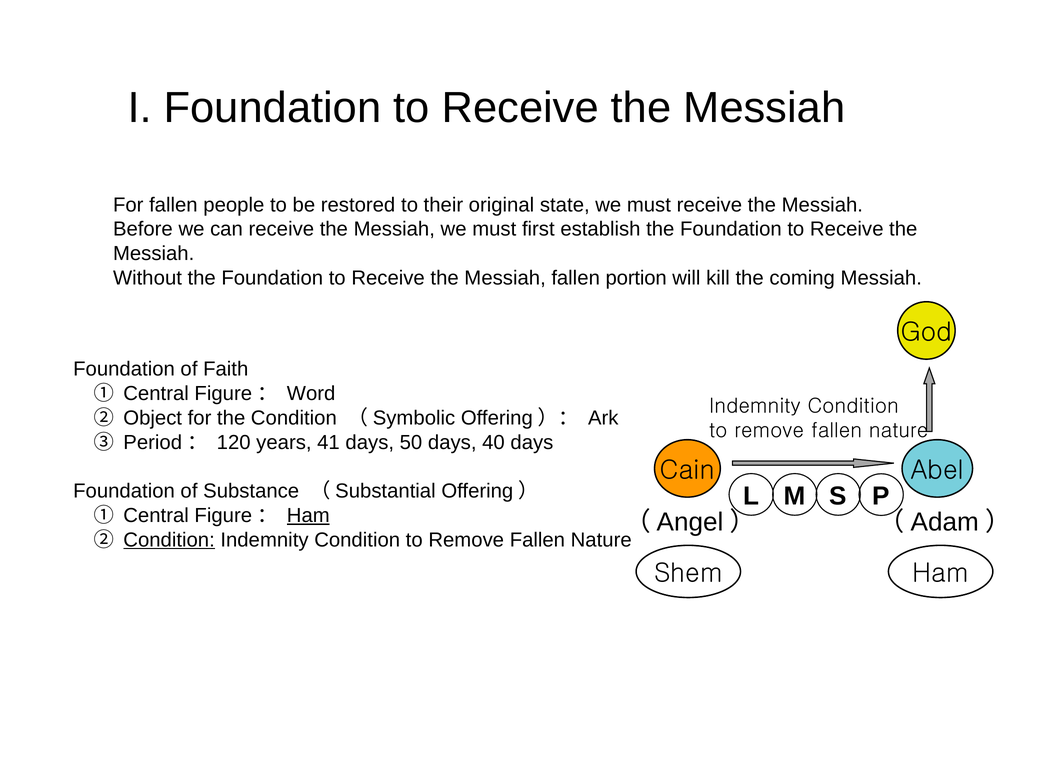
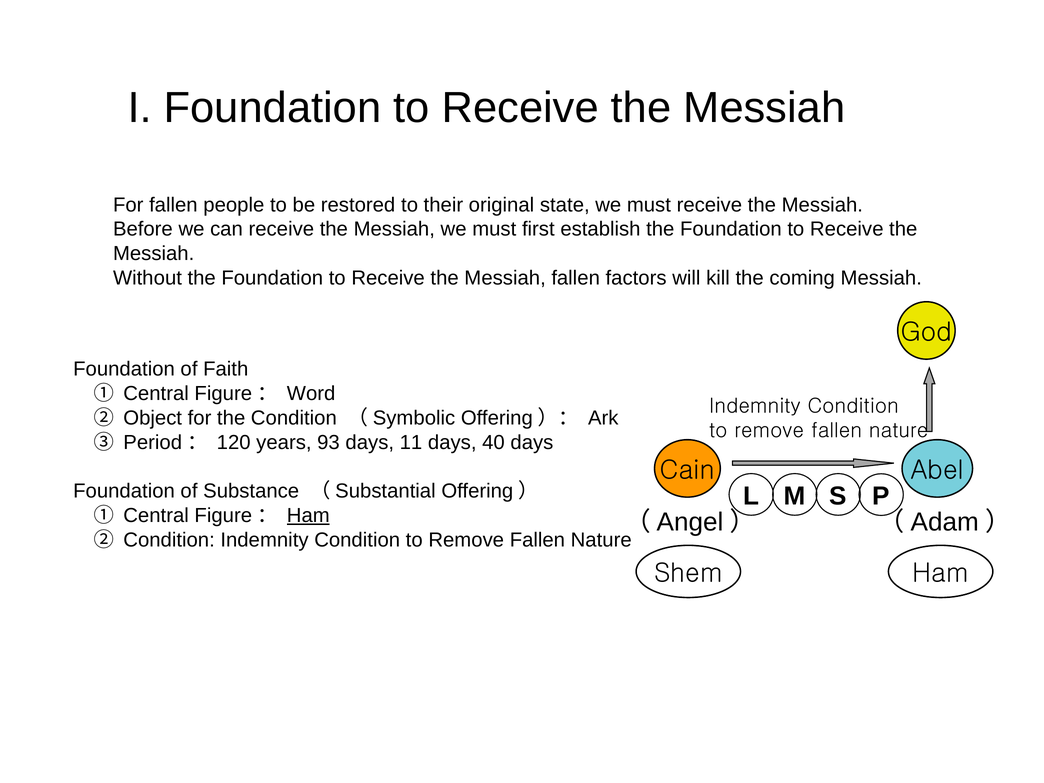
portion: portion -> factors
41: 41 -> 93
50: 50 -> 11
Condition at (169, 540) underline: present -> none
